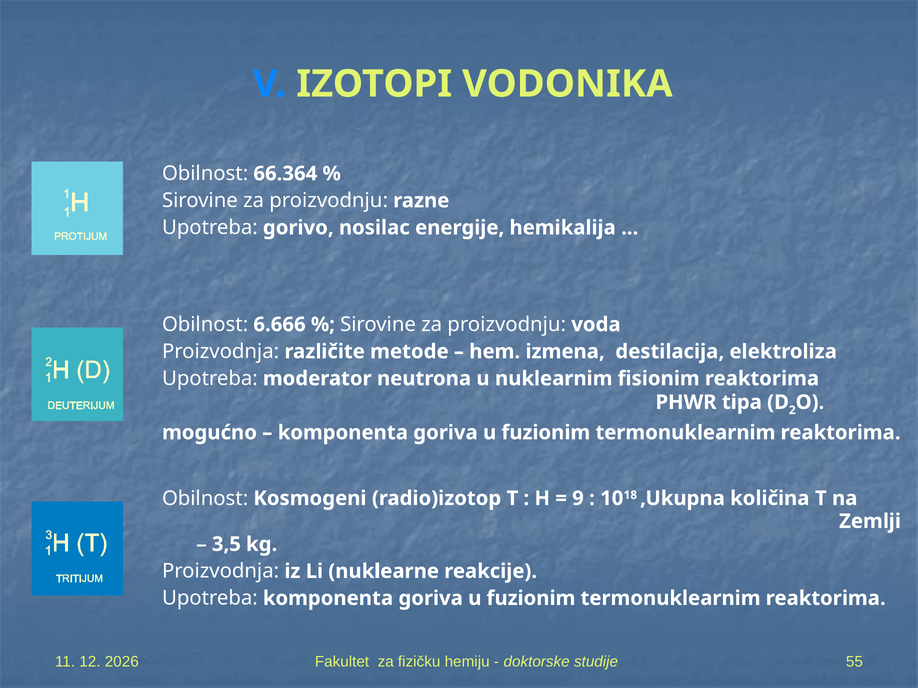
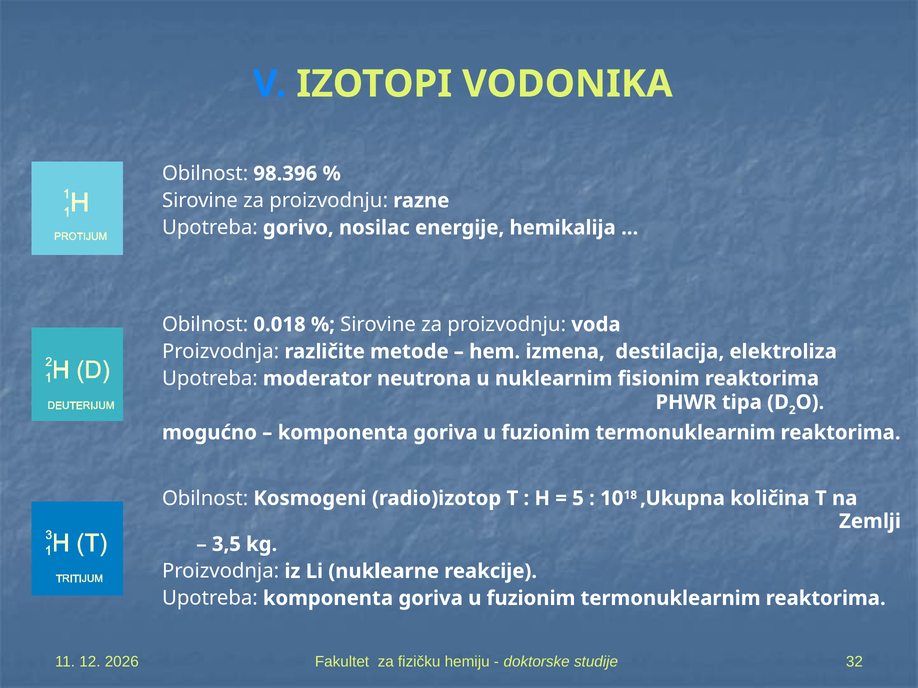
66.364: 66.364 -> 98.396
6.666: 6.666 -> 0.018
9: 9 -> 5
55: 55 -> 32
